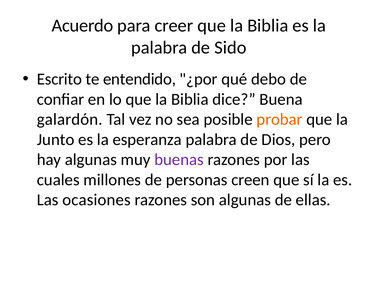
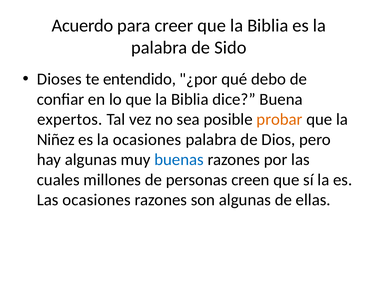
Escrito: Escrito -> Dioses
galardón: galardón -> expertos
Junto: Junto -> Niñez
la esperanza: esperanza -> ocasiones
buenas colour: purple -> blue
